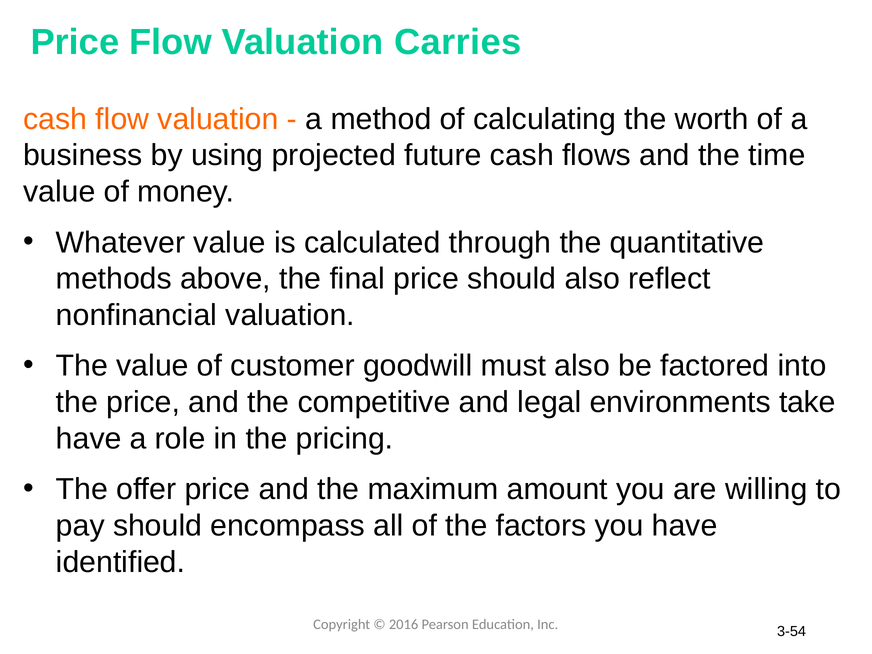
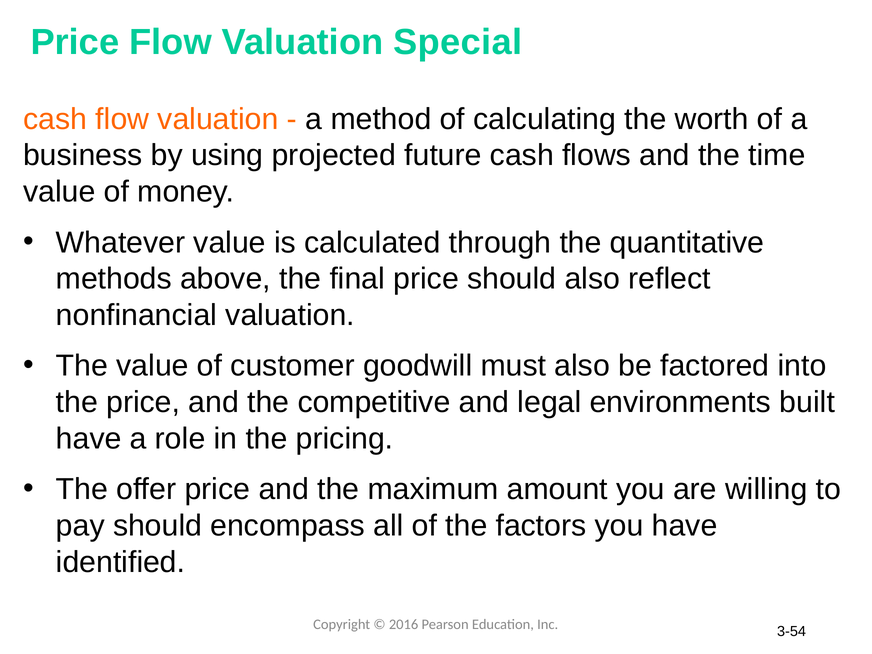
Carries: Carries -> Special
take: take -> built
